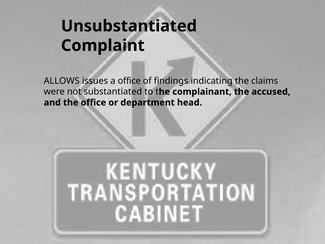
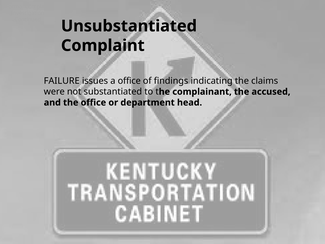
ALLOWS: ALLOWS -> FAILURE
